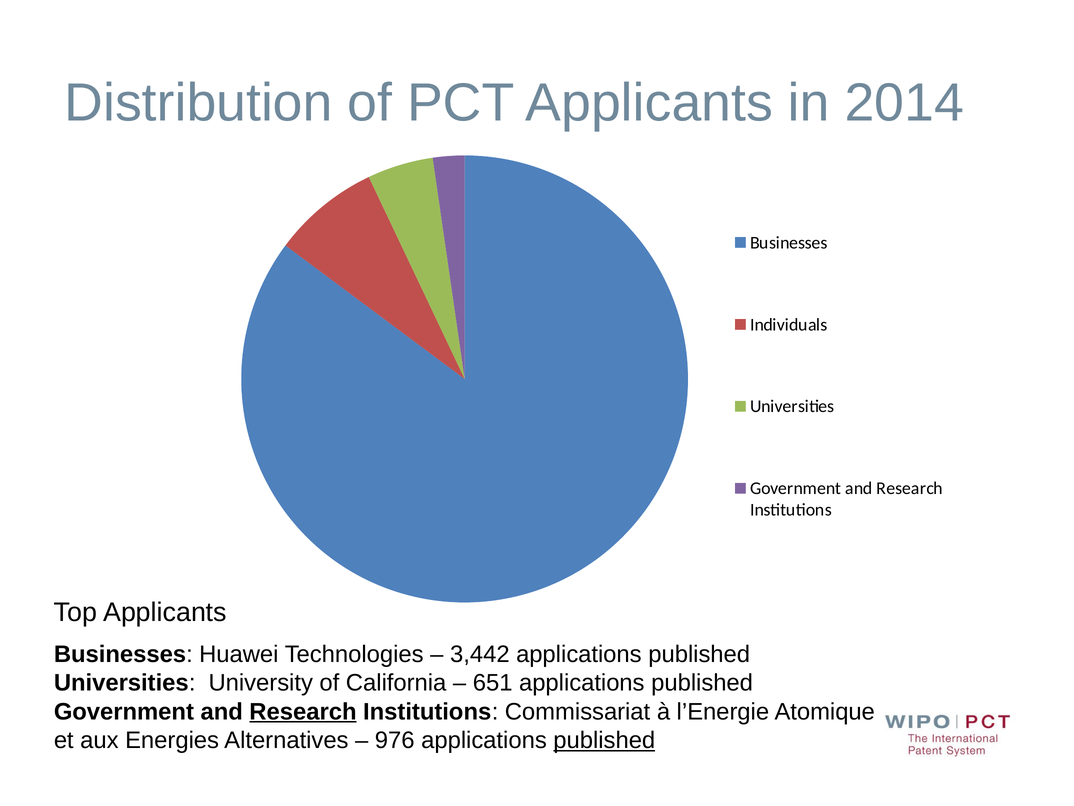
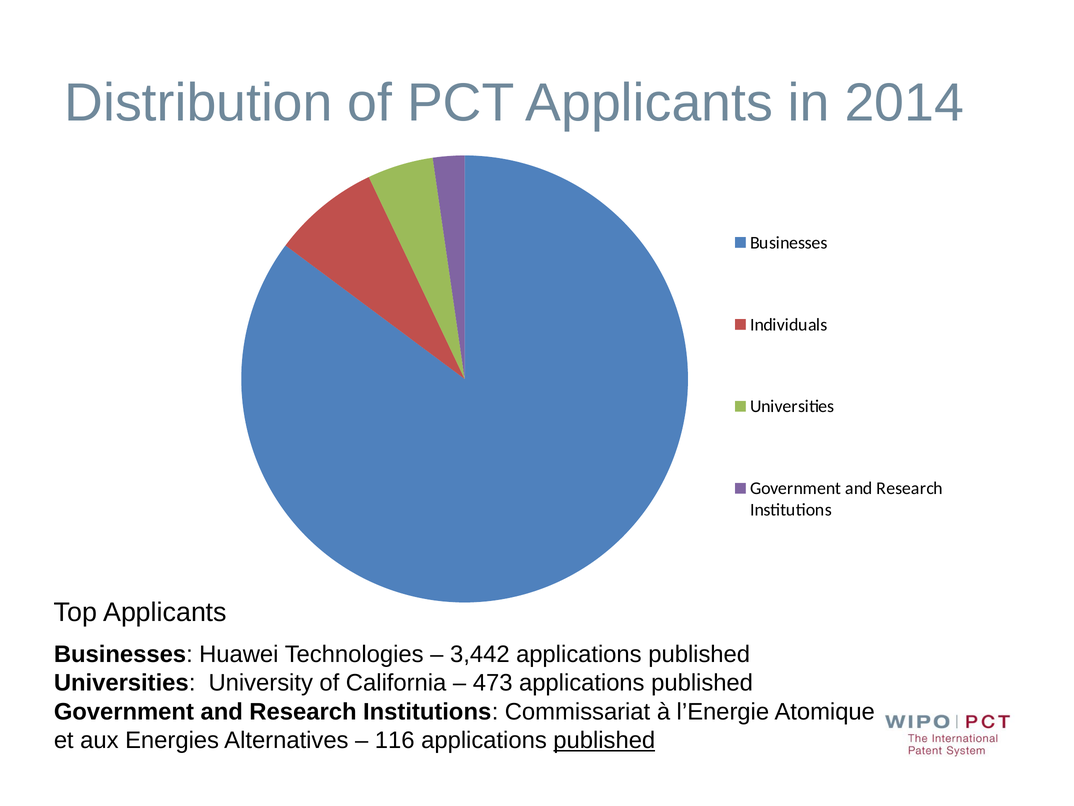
651: 651 -> 473
Research at (303, 711) underline: present -> none
976: 976 -> 116
